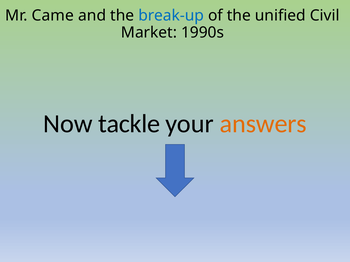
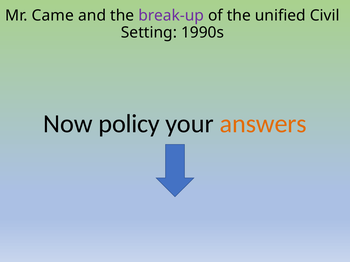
break-up colour: blue -> purple
Market: Market -> Setting
tackle: tackle -> policy
